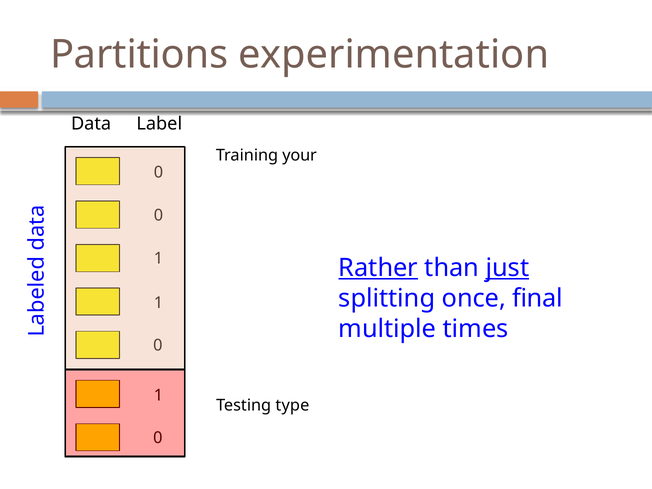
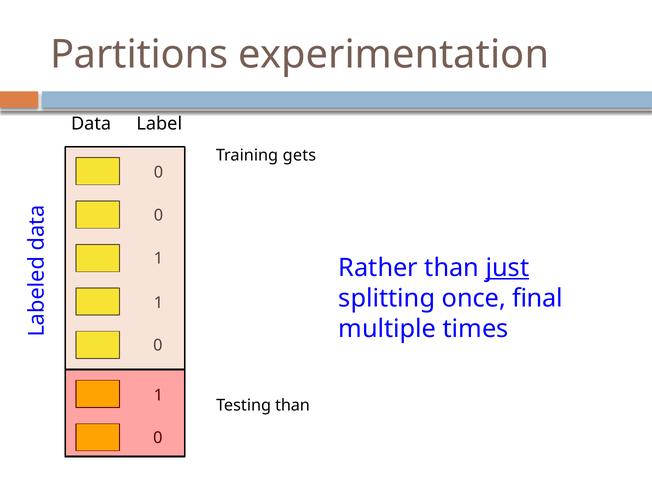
your: your -> gets
Rather underline: present -> none
Testing type: type -> than
